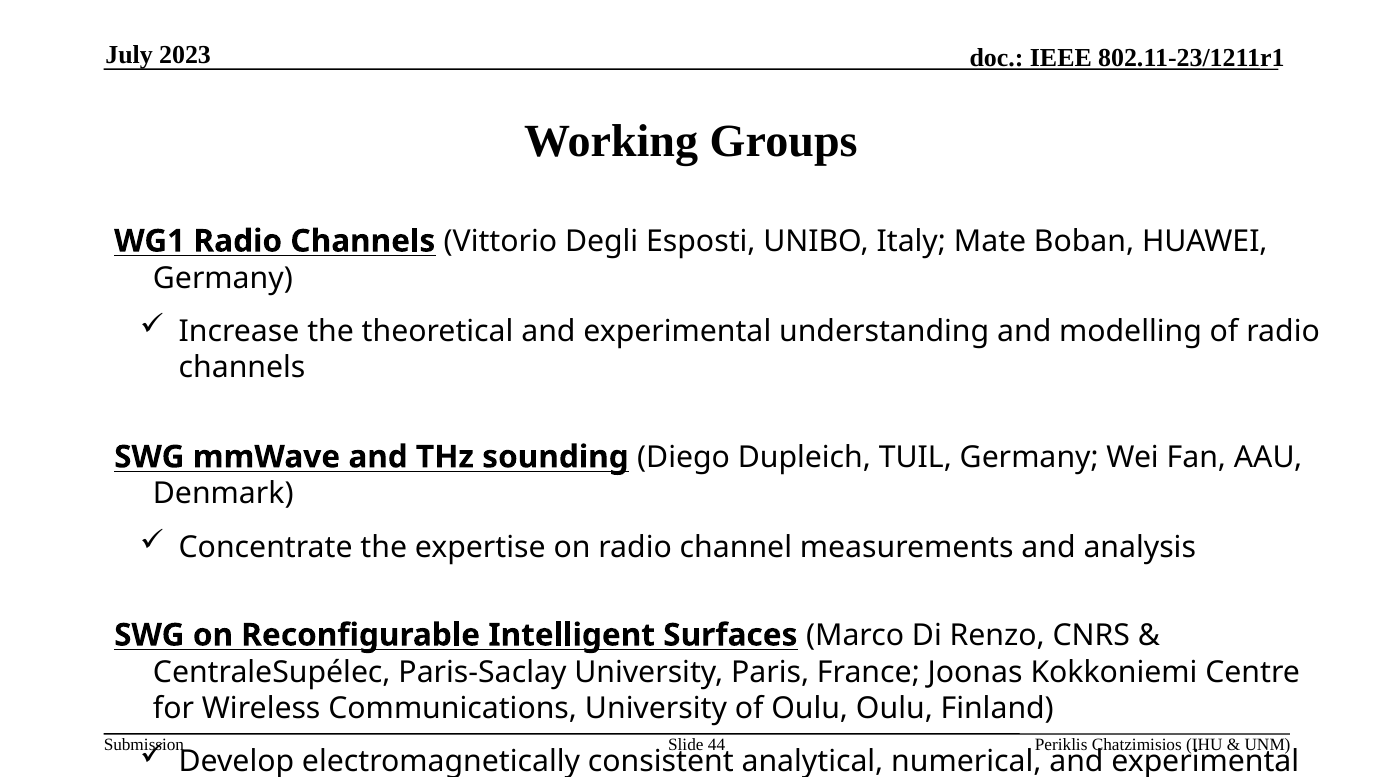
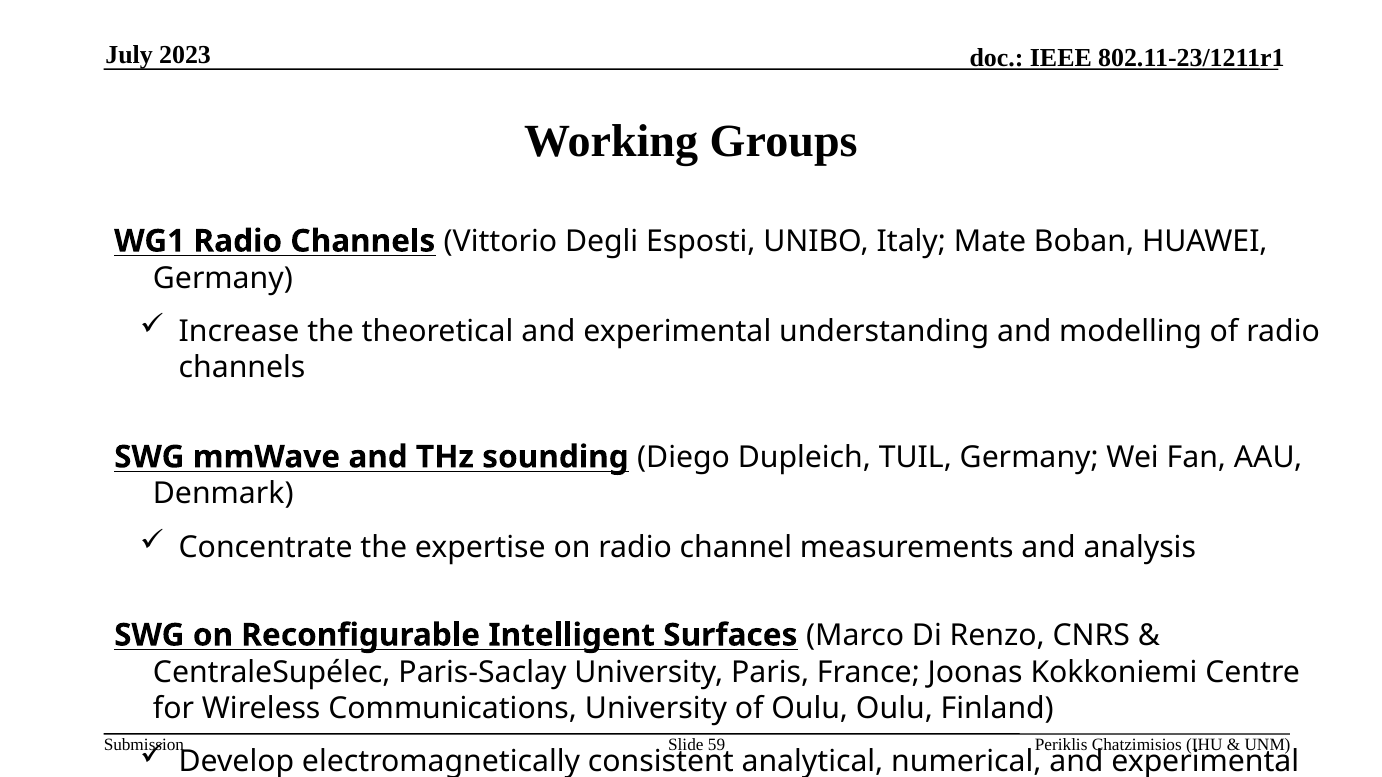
44: 44 -> 59
